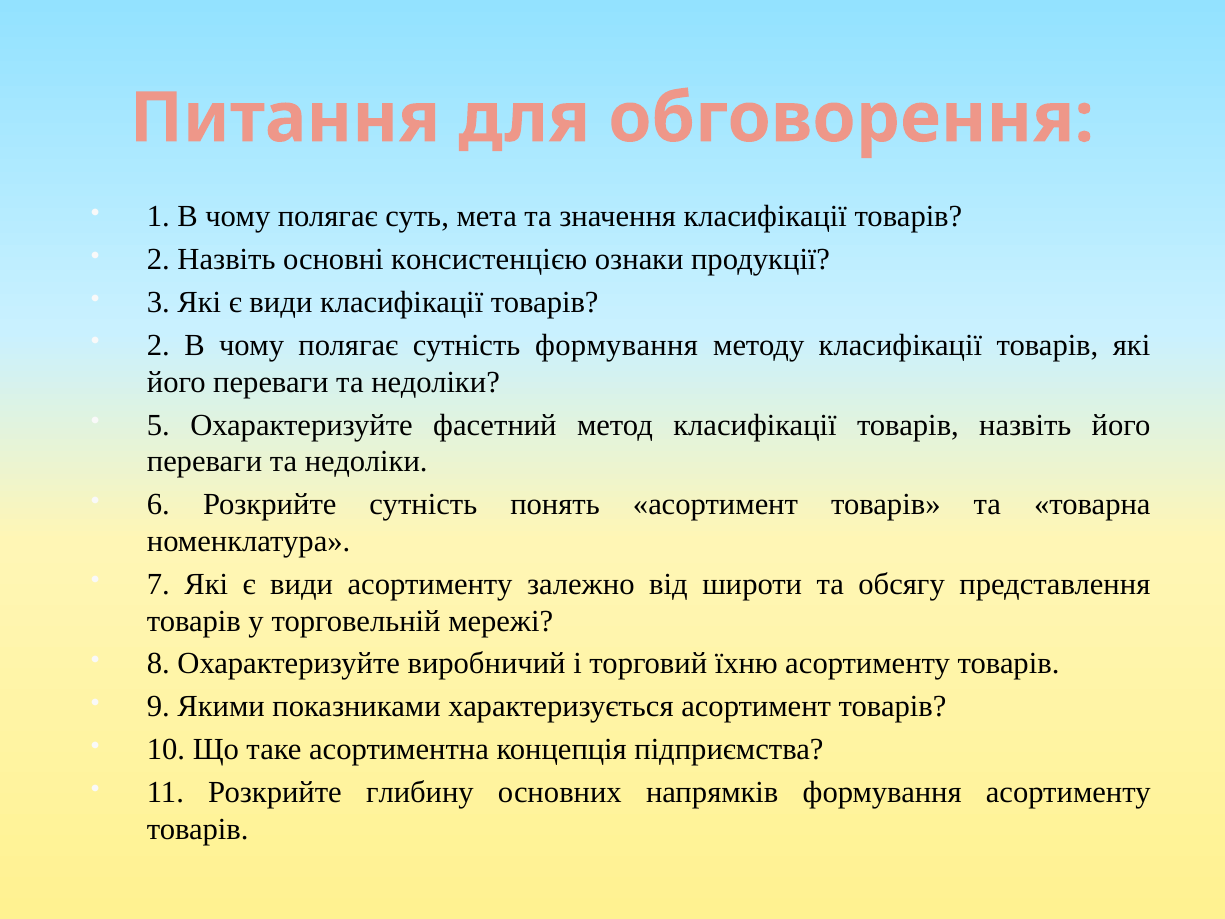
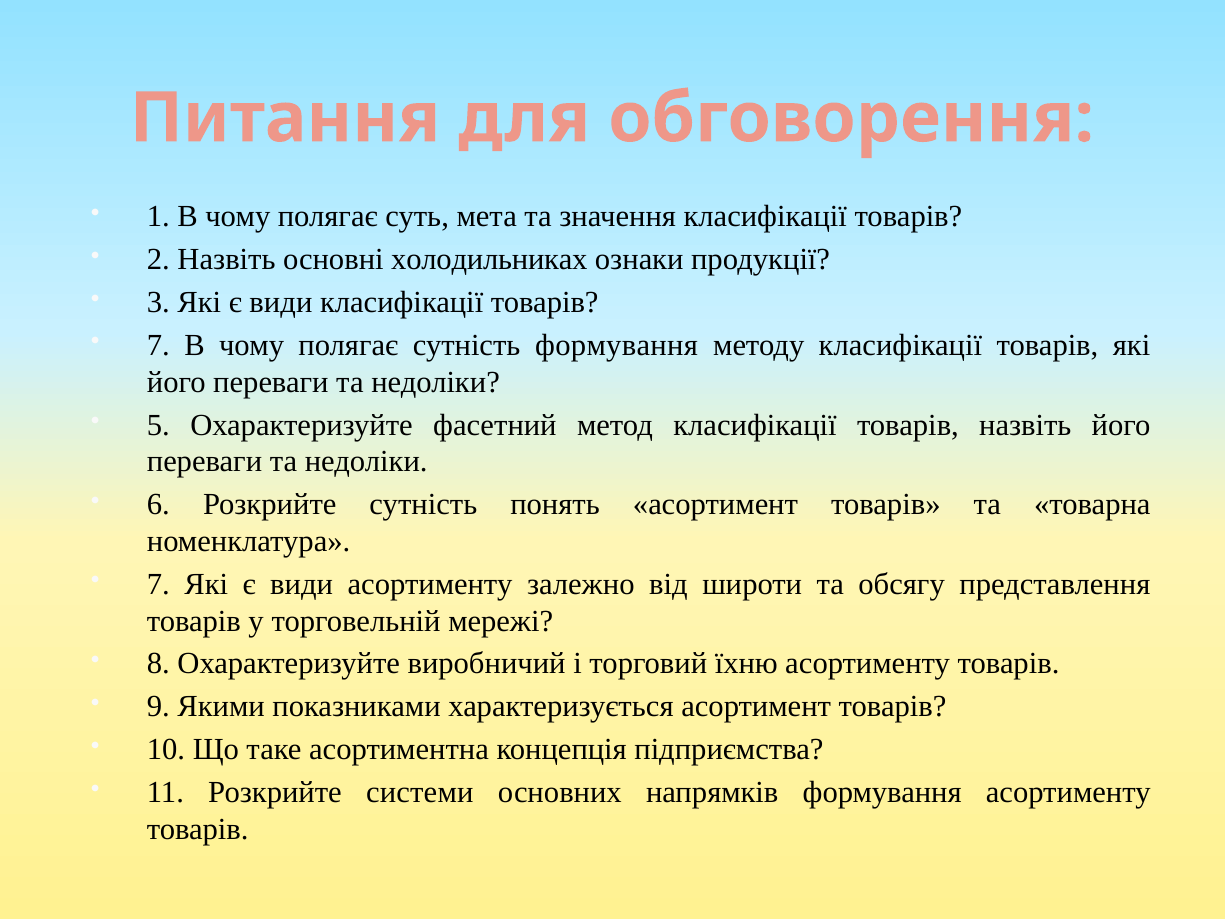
консистенцією: консистенцією -> холодильниках
2 at (158, 345): 2 -> 7
глибину: глибину -> системи
